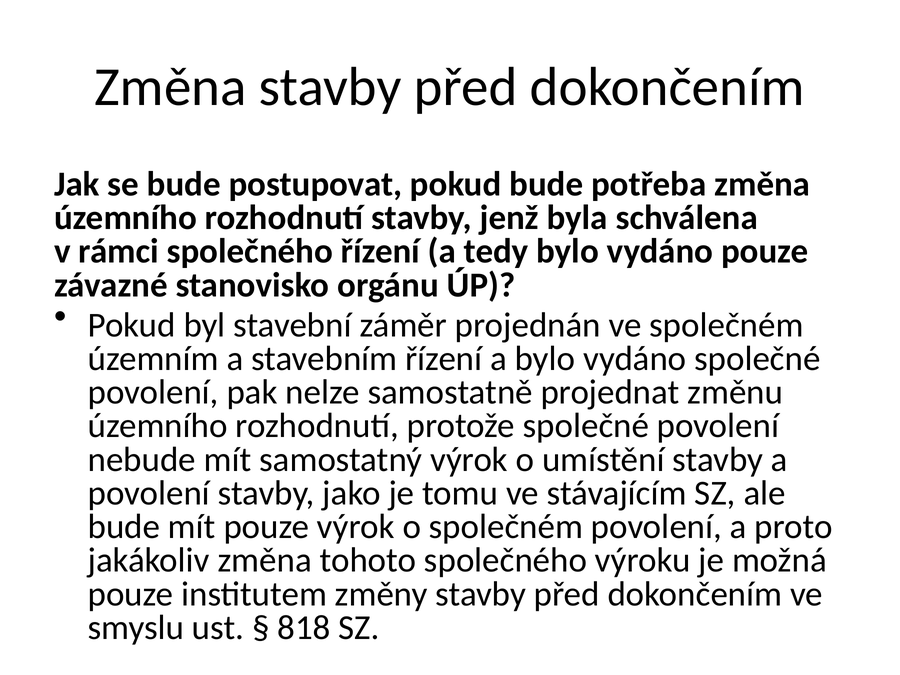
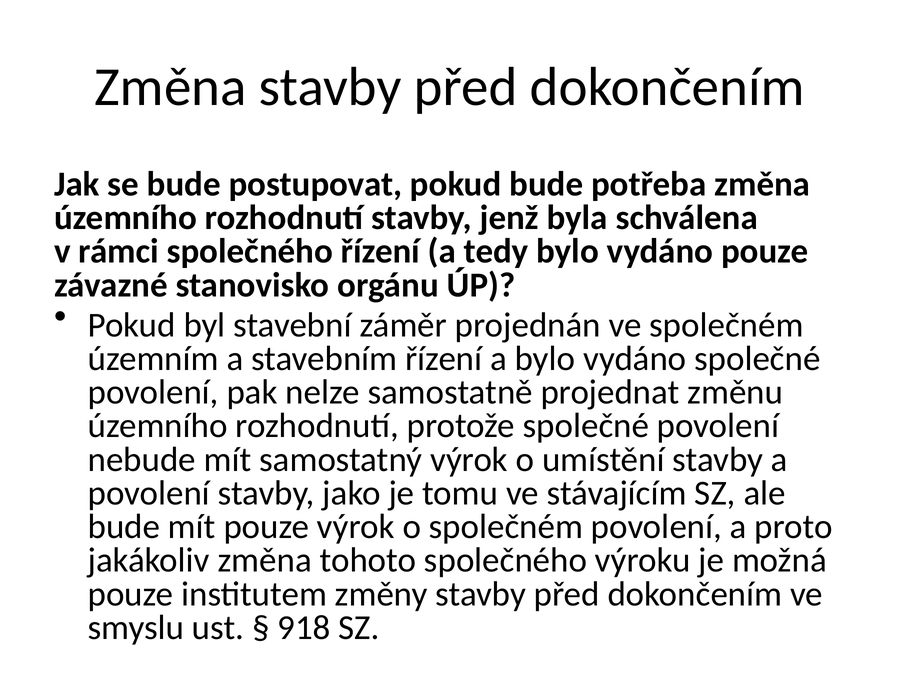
818: 818 -> 918
